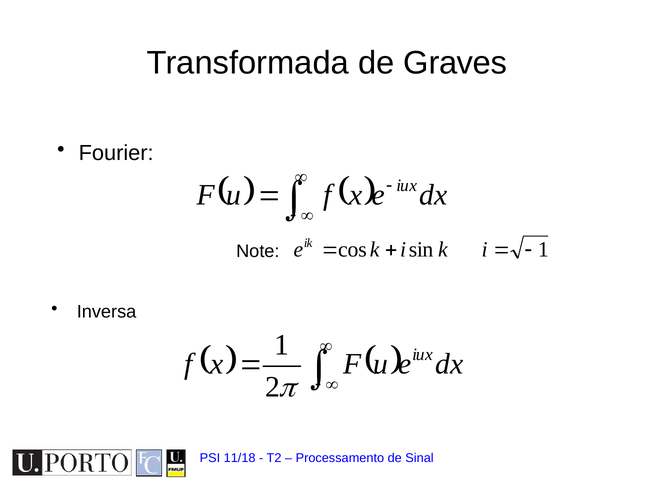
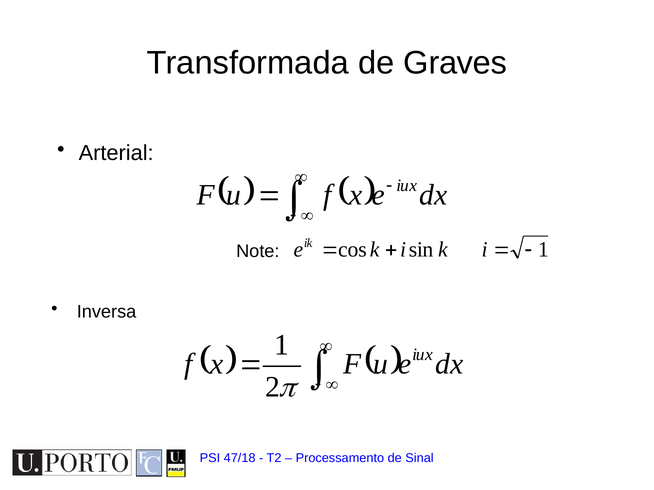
Fourier: Fourier -> Arterial
11/18: 11/18 -> 47/18
